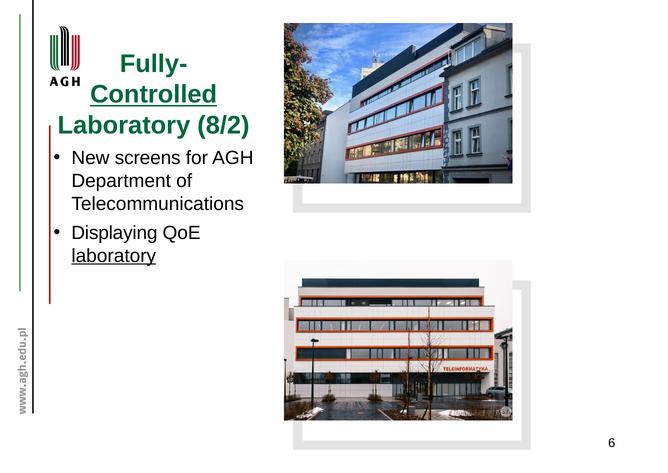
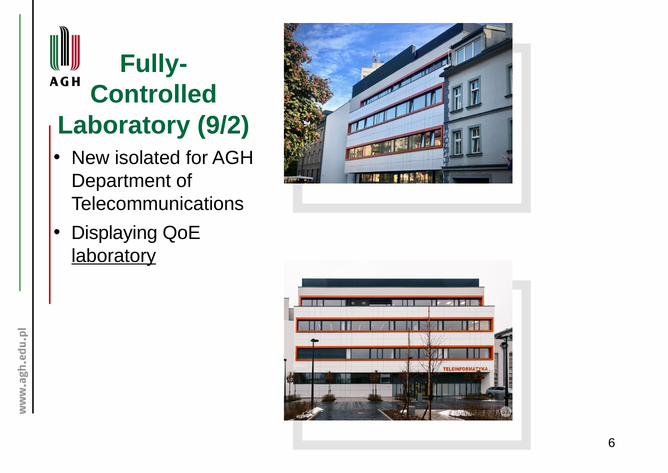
Controlled underline: present -> none
8/2: 8/2 -> 9/2
screens: screens -> isolated
